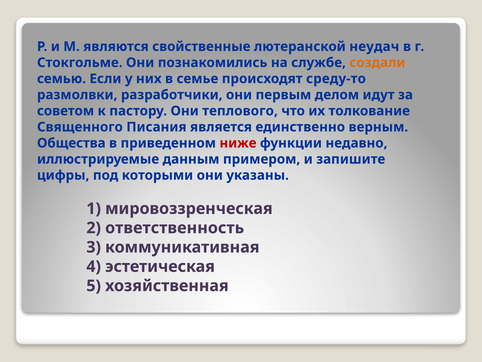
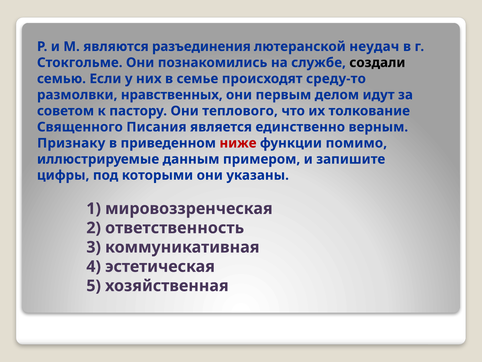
свойственные: свойственные -> разъединения
создали colour: orange -> black
разработчики: разработчики -> нравственных
Общества: Общества -> Признаку
недавно: недавно -> помимо
